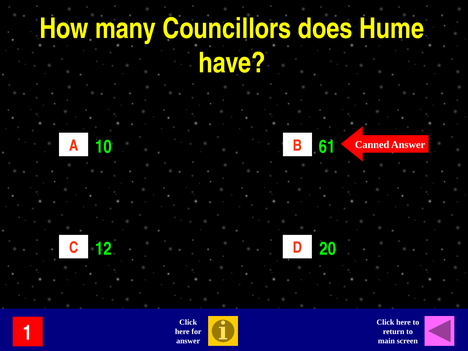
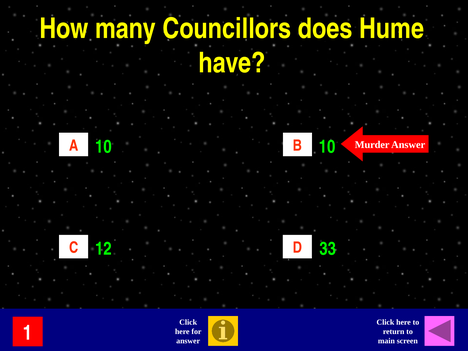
Canned: Canned -> Murder
10 61: 61 -> 10
20: 20 -> 33
